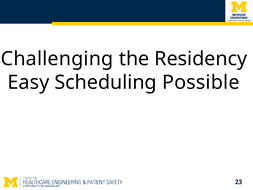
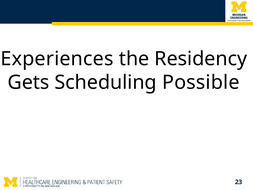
Challenging: Challenging -> Experiences
Easy: Easy -> Gets
